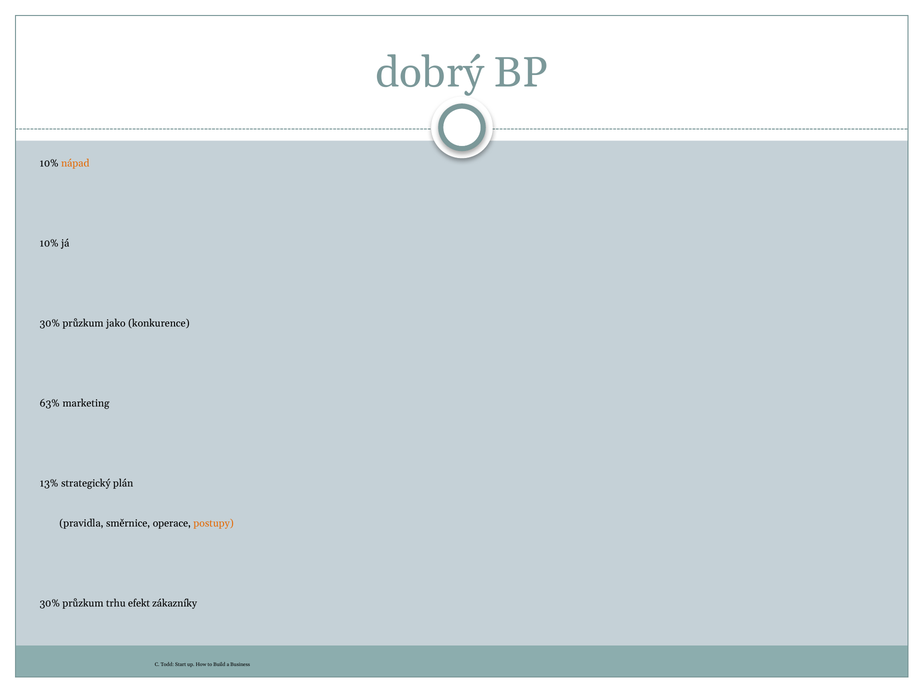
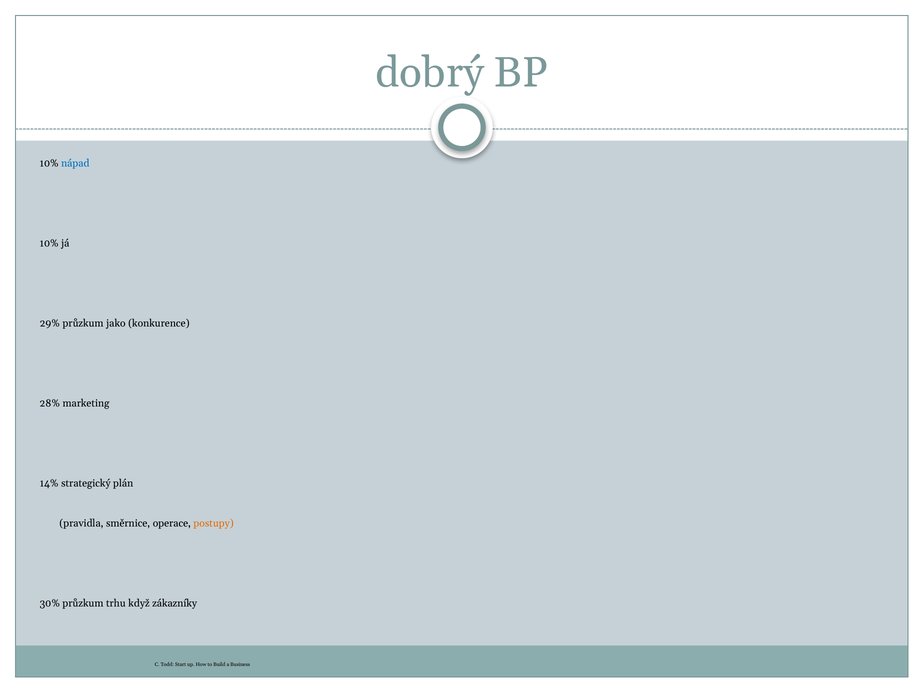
nápad colour: orange -> blue
30% at (50, 323): 30% -> 29%
63%: 63% -> 28%
13%: 13% -> 14%
efekt: efekt -> když
